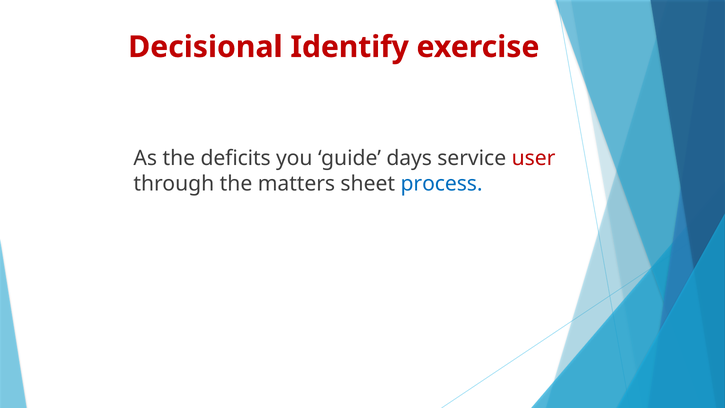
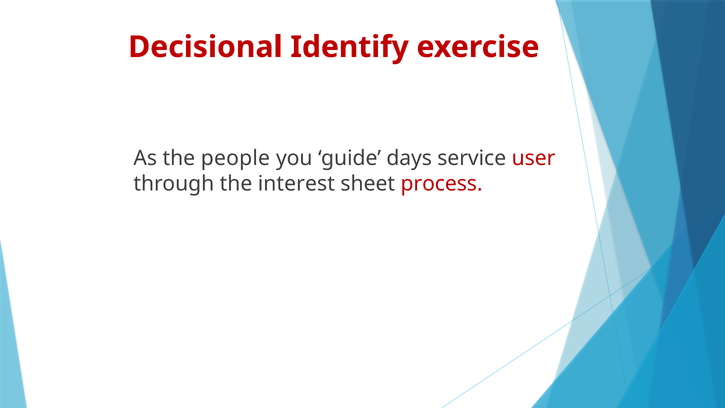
deficits: deficits -> people
matters: matters -> interest
process colour: blue -> red
